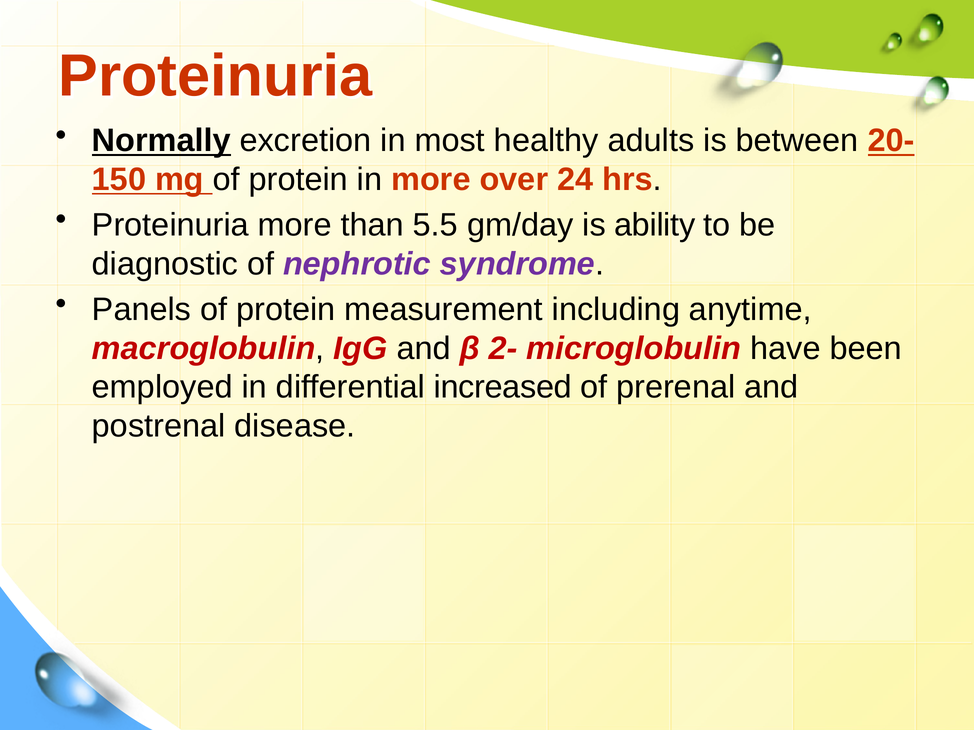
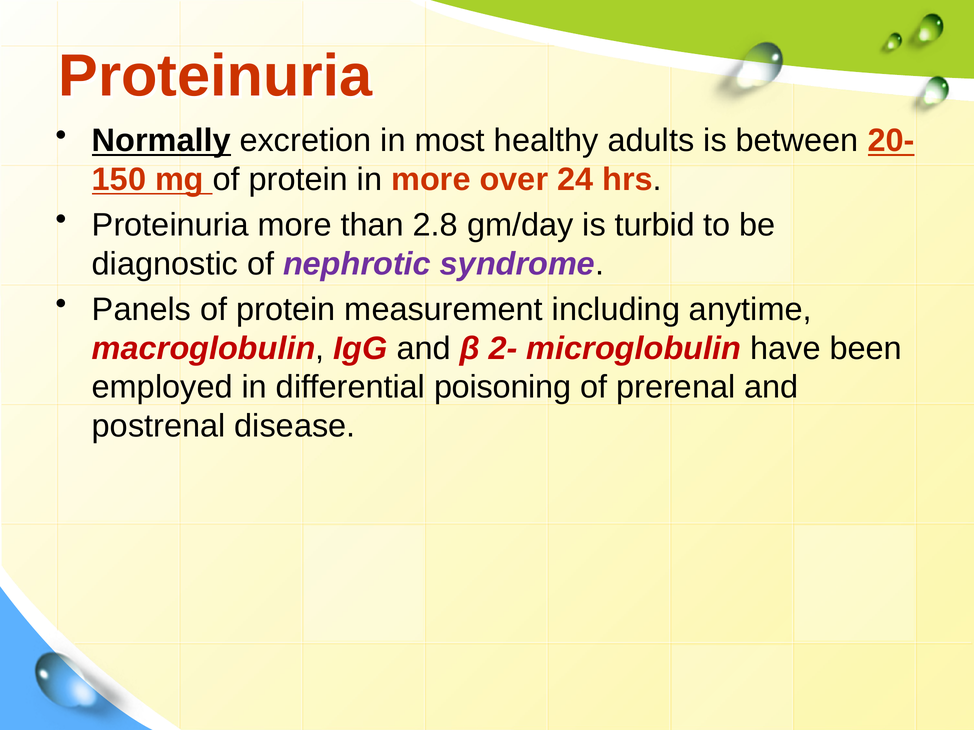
5.5: 5.5 -> 2.8
ability: ability -> turbid
increased: increased -> poisoning
